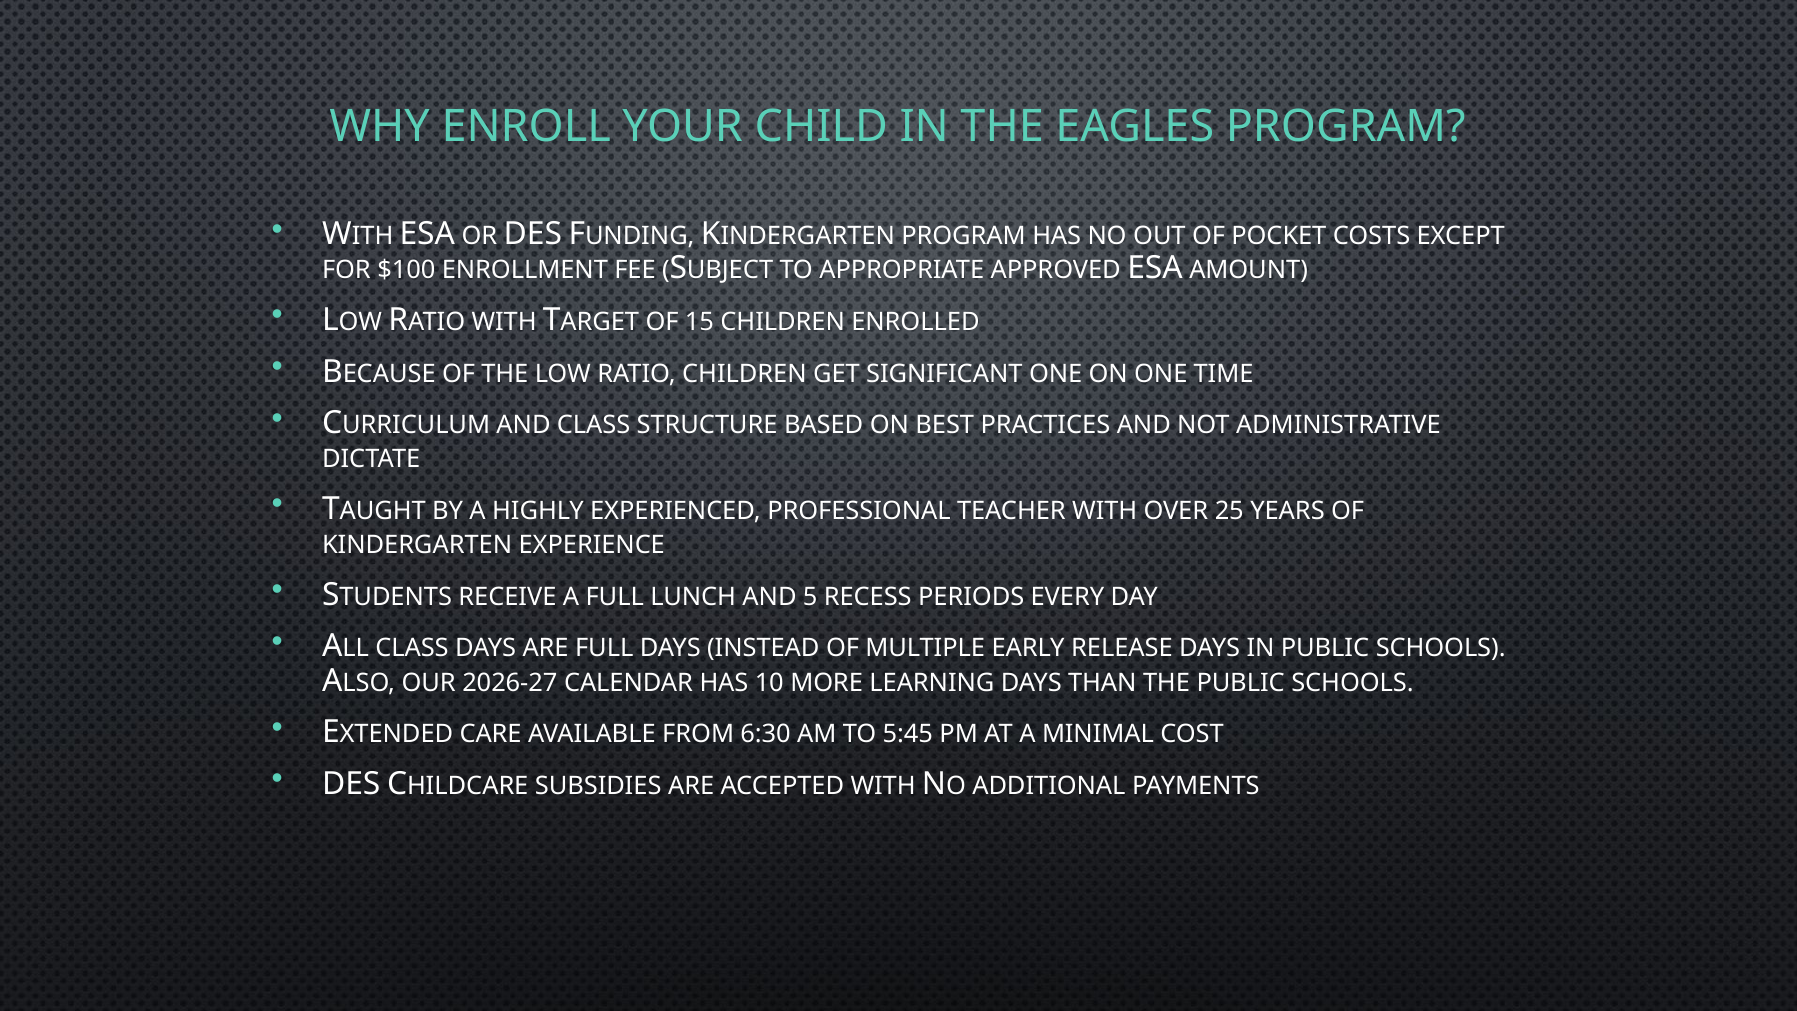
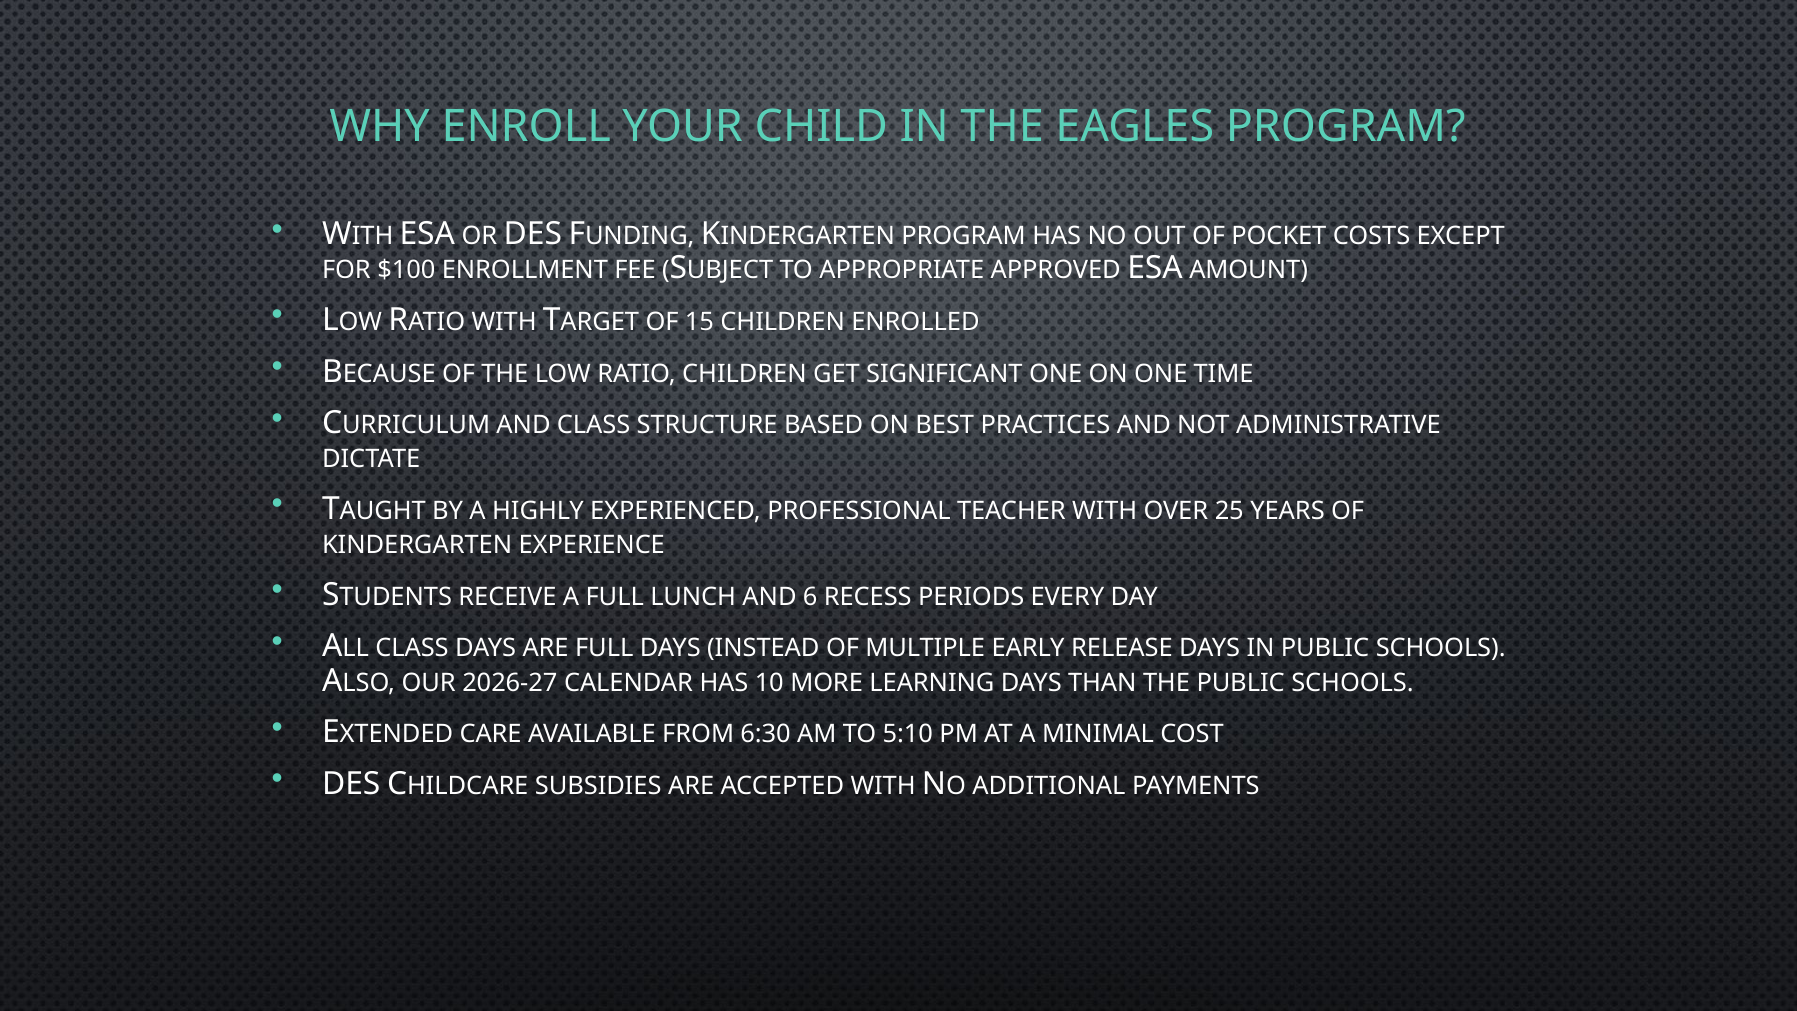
5: 5 -> 6
5:45: 5:45 -> 5:10
